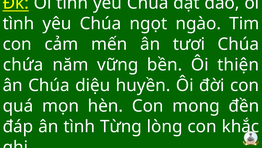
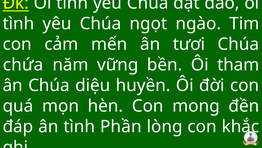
thiện: thiện -> tham
Từng: Từng -> Phần
